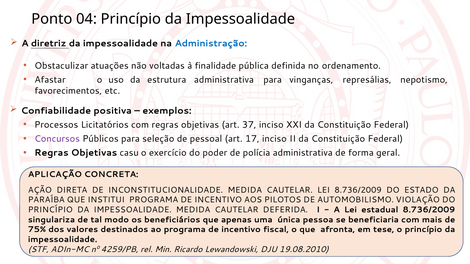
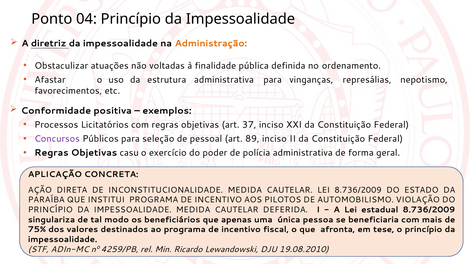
Administração colour: blue -> orange
Confiabilidade: Confiabilidade -> Conformidade
17: 17 -> 89
